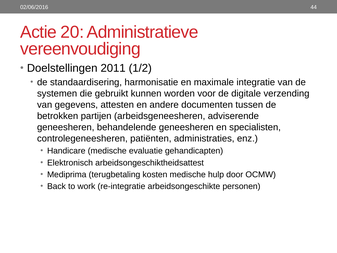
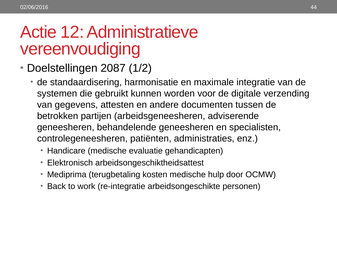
20: 20 -> 12
2011: 2011 -> 2087
